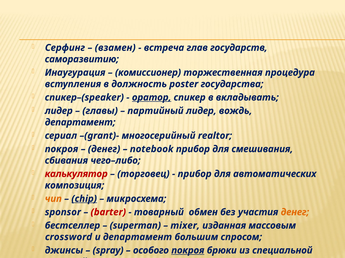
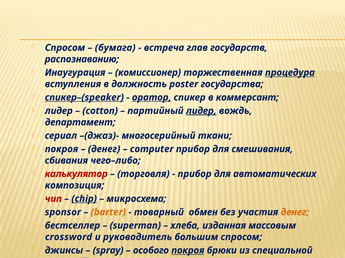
Серфинг at (65, 48): Серфинг -> Спросом
взамен: взамен -> бумага
саморазвитию: саморазвитию -> распознаванию
процедура underline: none -> present
спикер–(speaker underline: none -> present
вкладывать: вкладывать -> коммерсант
главы: главы -> cotton
лидер at (201, 111) underline: none -> present
–(grant)-: –(grant)- -> –(джаз)-
многосерийный realtor: realtor -> ткани
notebook: notebook -> computer
торговец: торговец -> торговля
чип colour: orange -> red
barter colour: red -> orange
mixer: mixer -> хлеба
и департамент: департамент -> руководитель
